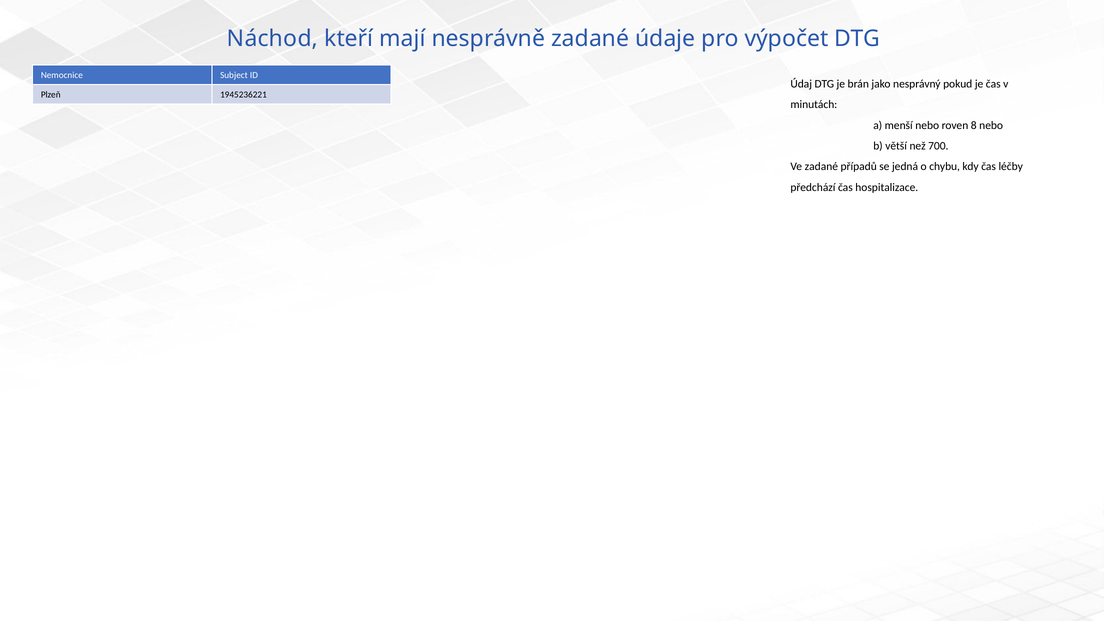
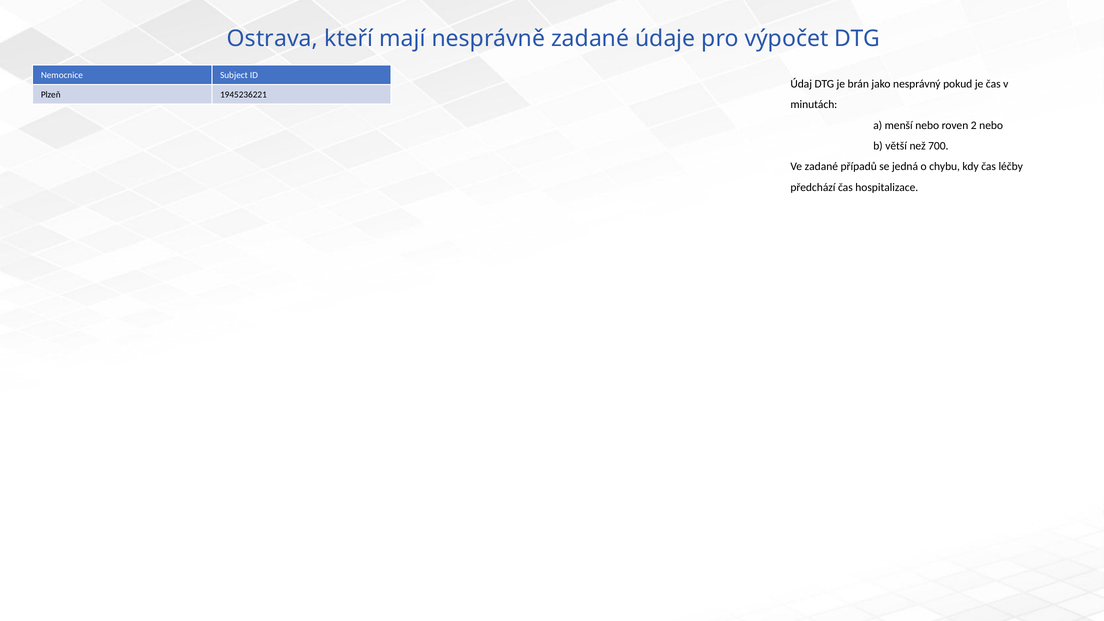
Náchod: Náchod -> Ostrava
8: 8 -> 2
